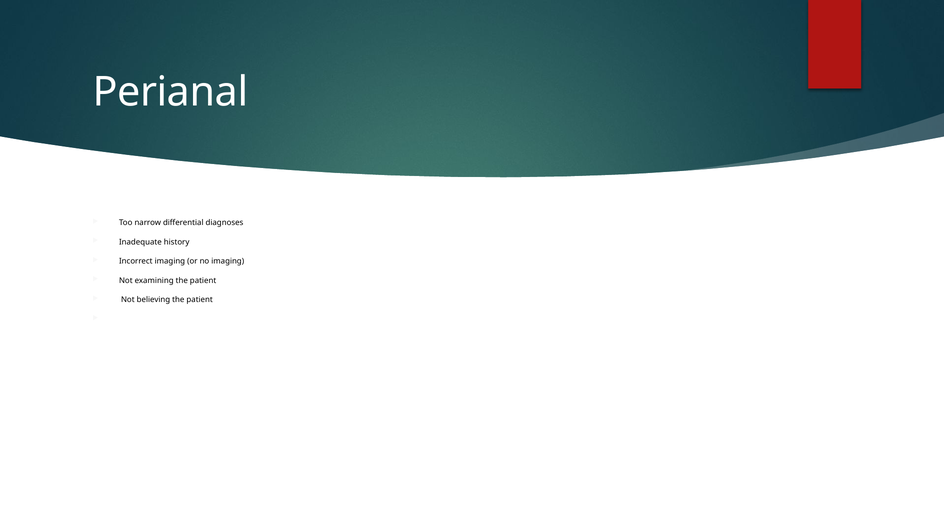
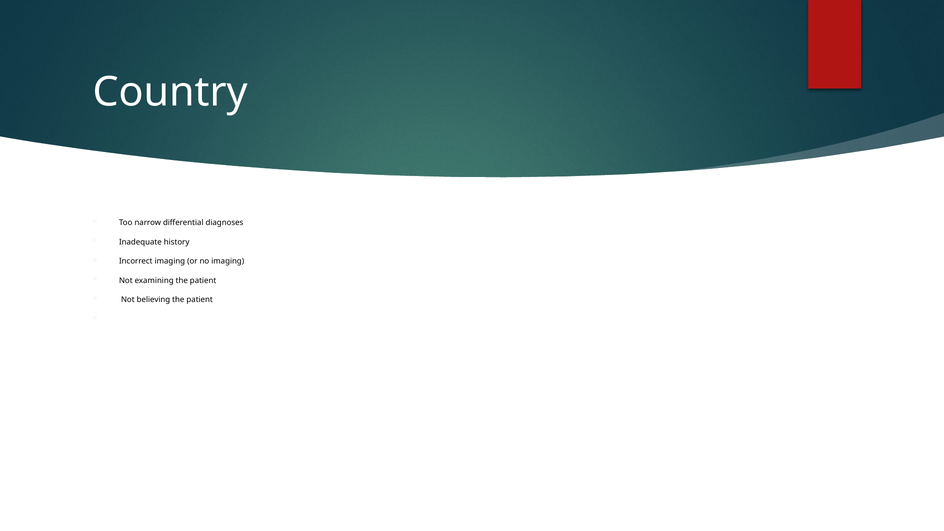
Perianal: Perianal -> Country
